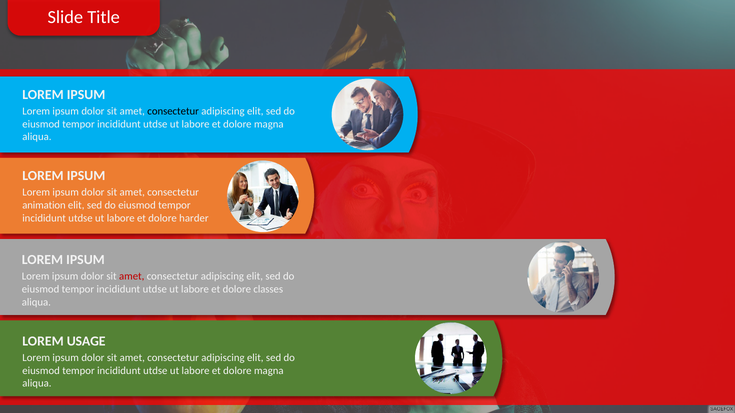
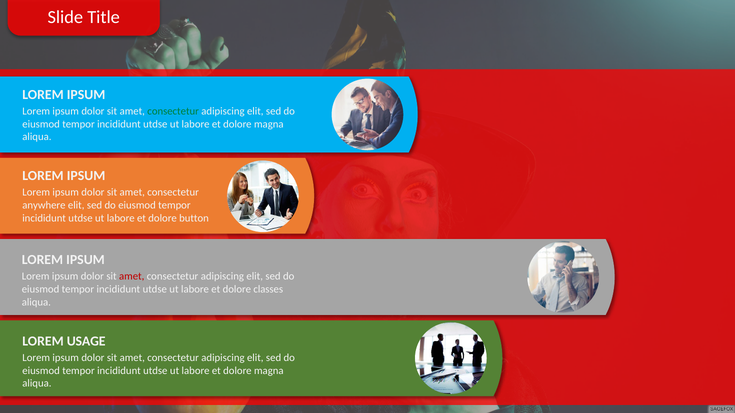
consectetur at (173, 111) colour: black -> green
animation: animation -> anywhere
harder: harder -> button
